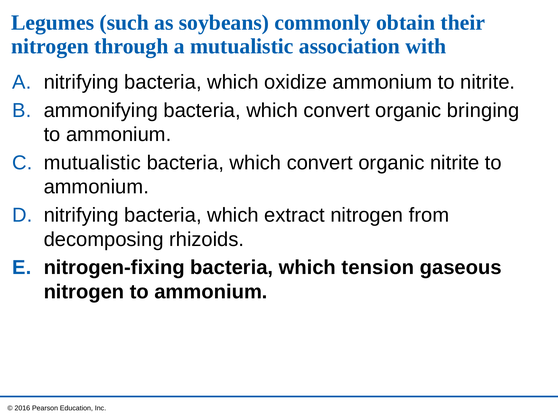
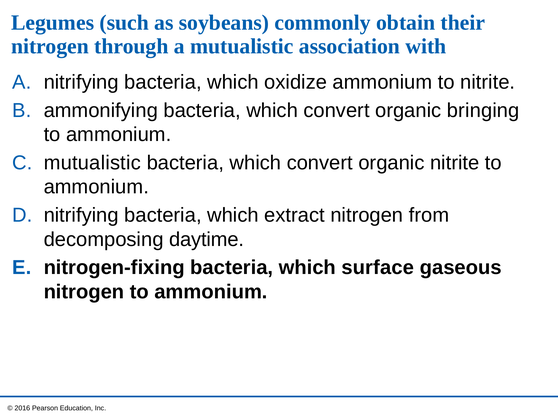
rhizoids: rhizoids -> daytime
tension: tension -> surface
